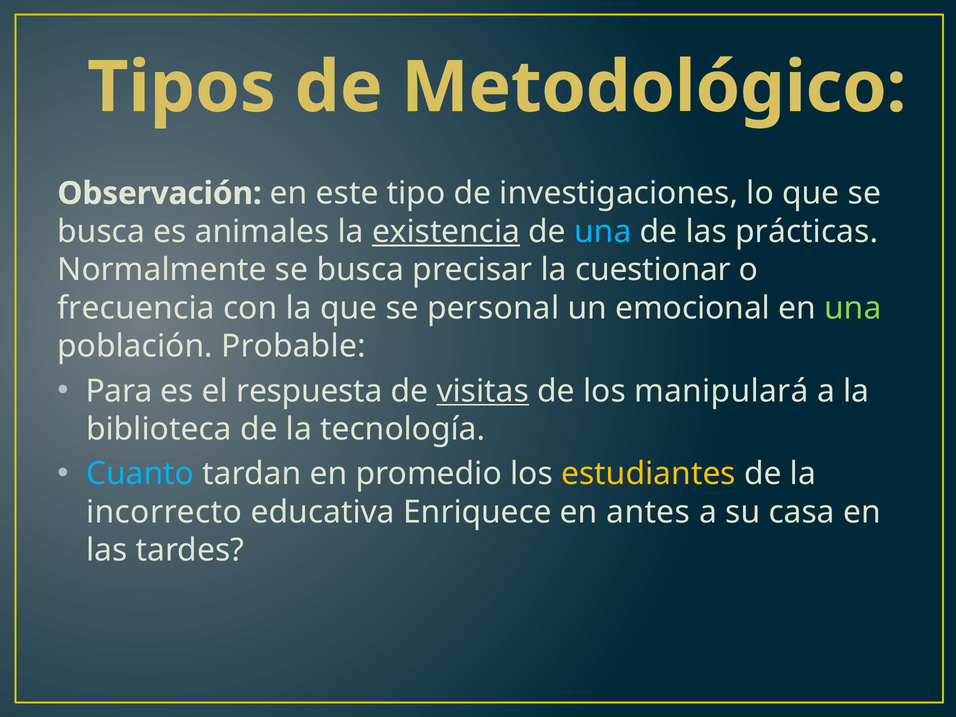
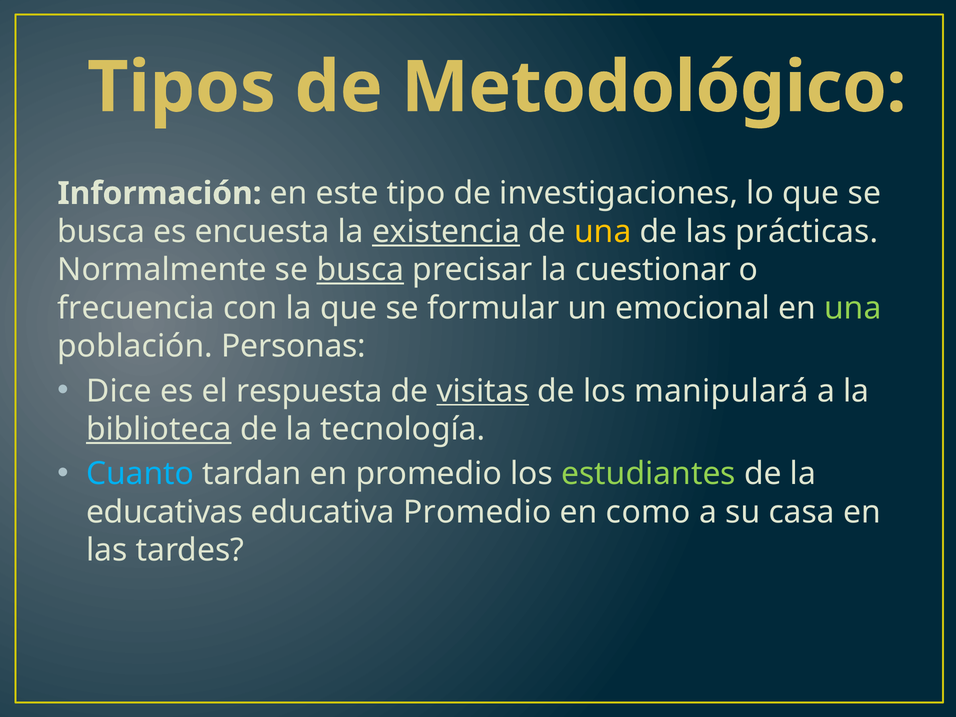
Observación: Observación -> Información
animales: animales -> encuesta
una at (603, 232) colour: light blue -> yellow
busca at (360, 270) underline: none -> present
personal: personal -> formular
Probable: Probable -> Personas
Para: Para -> Dice
biblioteca underline: none -> present
estudiantes colour: yellow -> light green
incorrecto: incorrecto -> educativas
educativa Enriquece: Enriquece -> Promedio
antes: antes -> como
